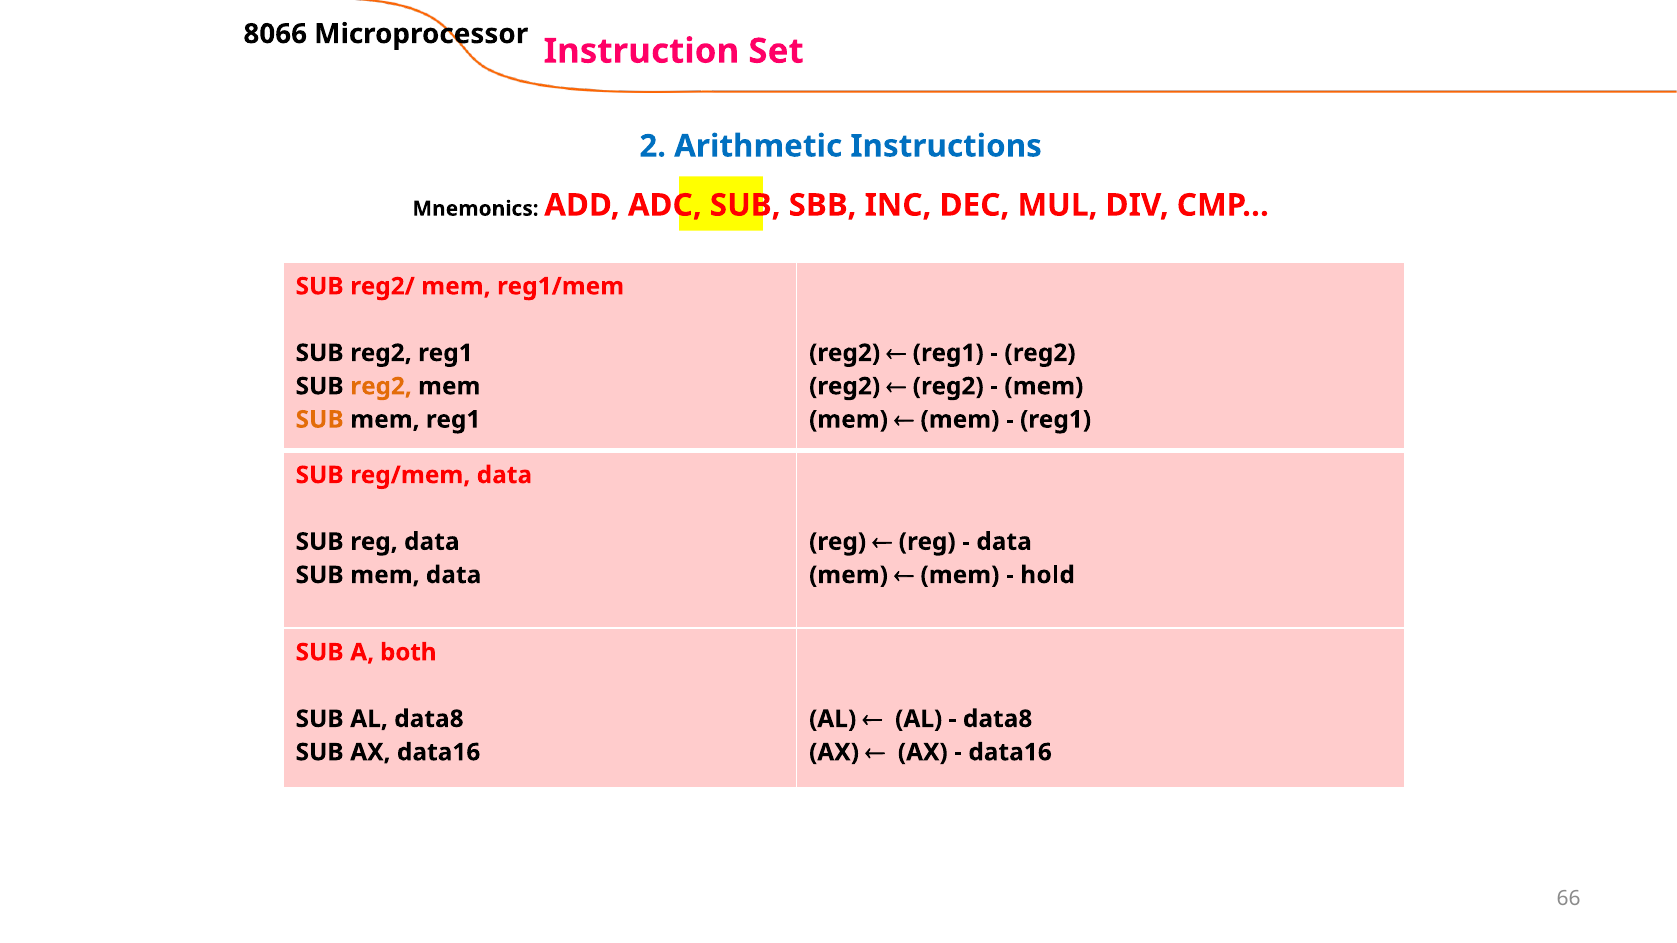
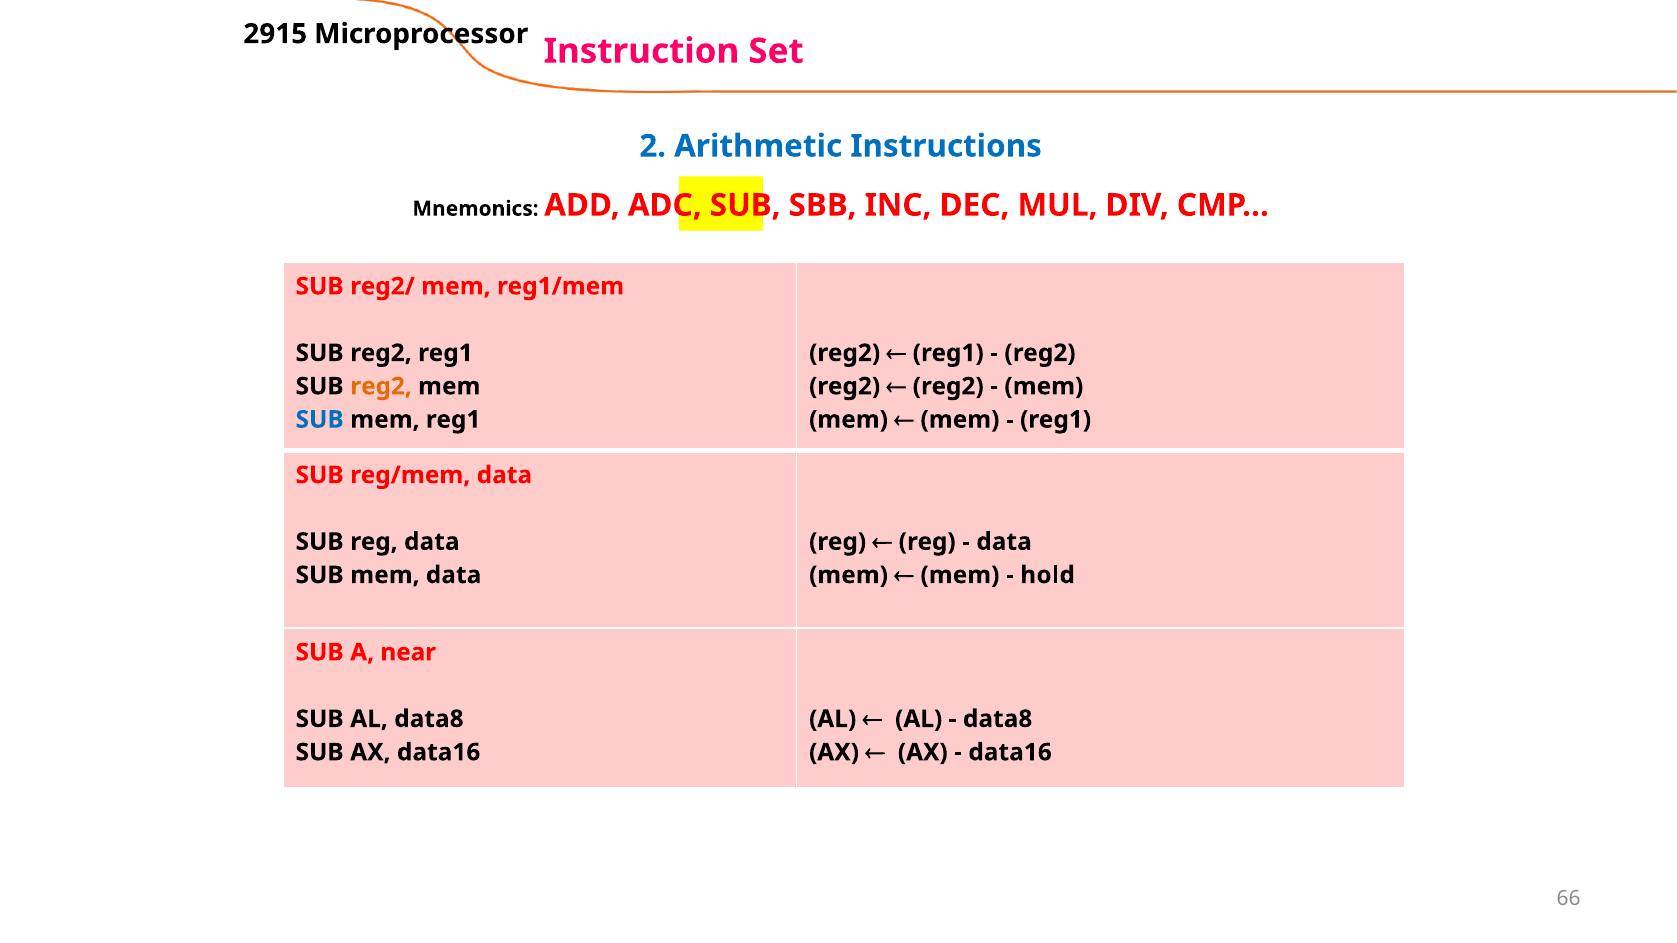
8066: 8066 -> 2915
SUB at (320, 420) colour: orange -> blue
both: both -> near
